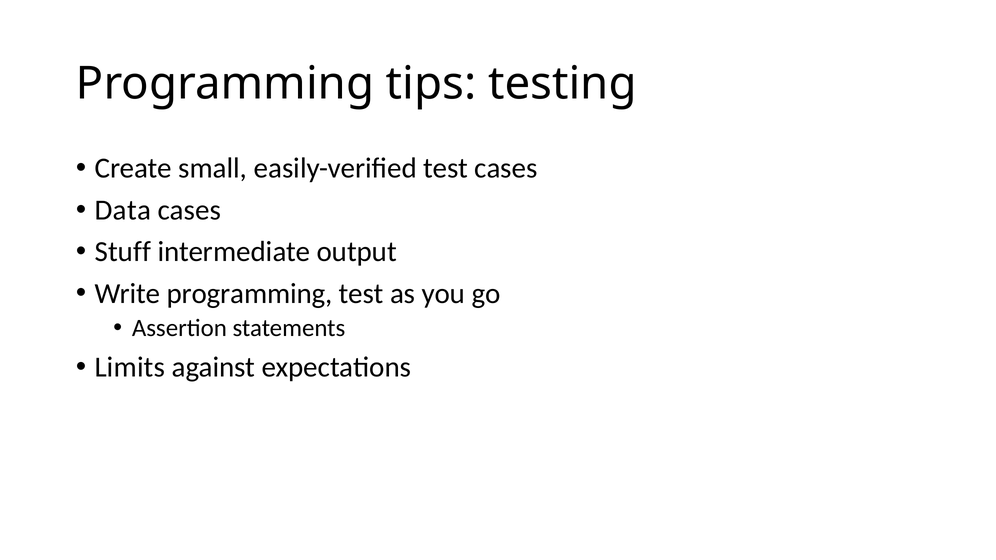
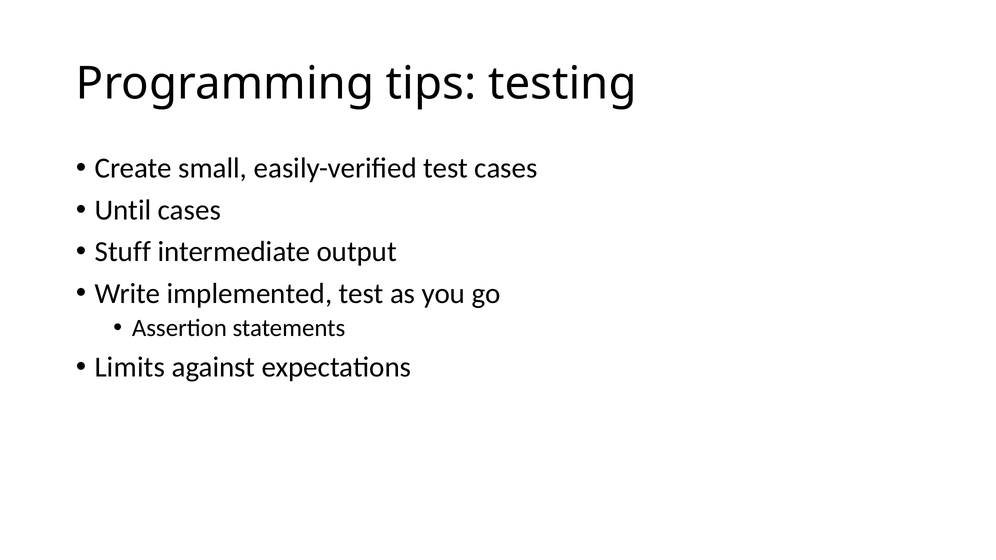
Data: Data -> Until
Write programming: programming -> implemented
